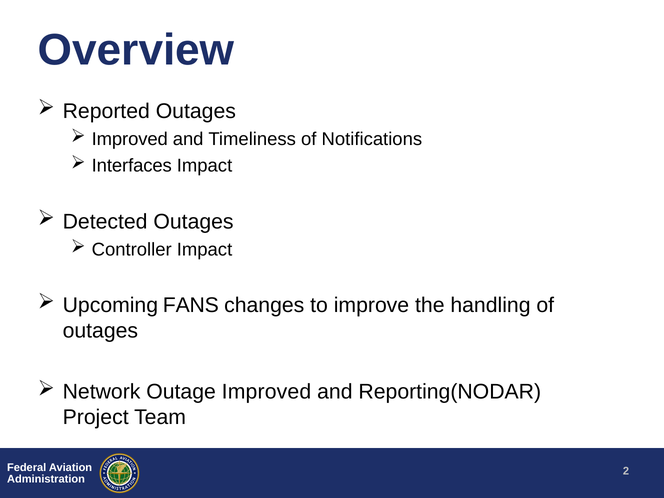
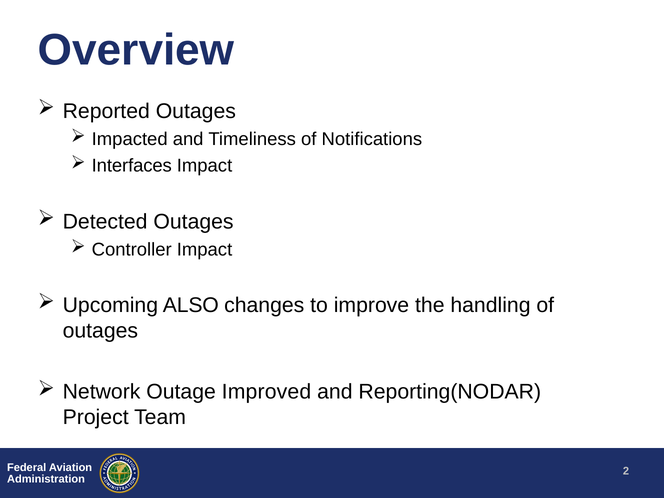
Improved at (130, 139): Improved -> Impacted
FANS: FANS -> ALSO
